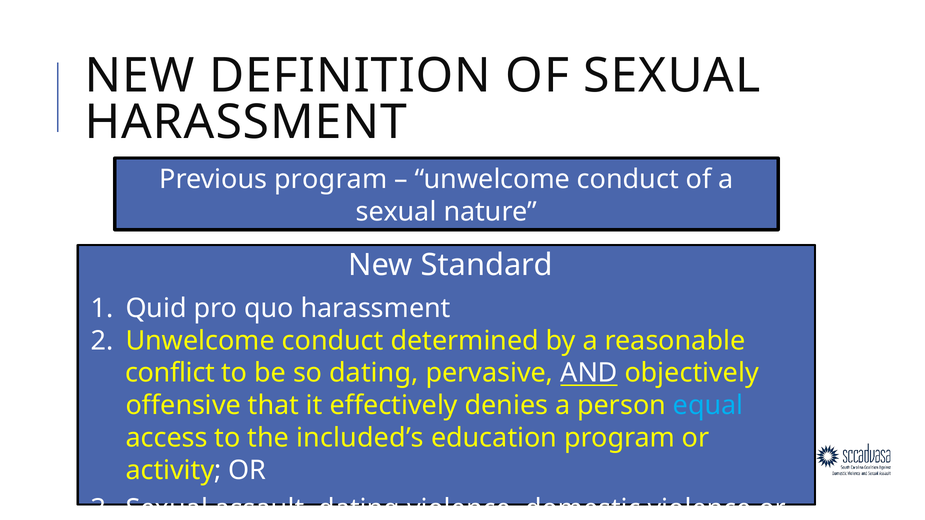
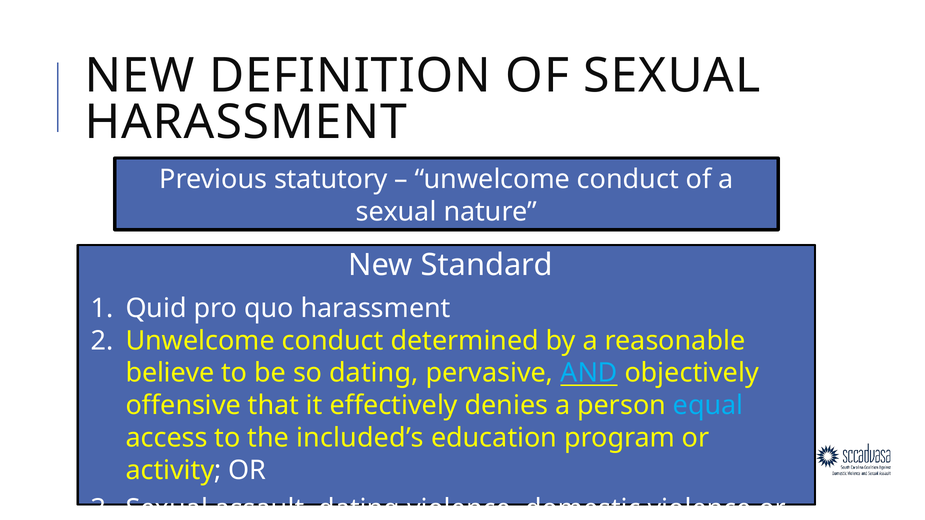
Previous program: program -> statutory
conflict: conflict -> believe
AND colour: white -> light blue
